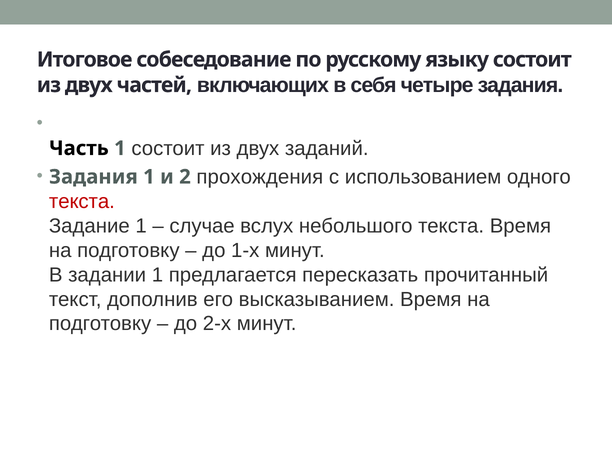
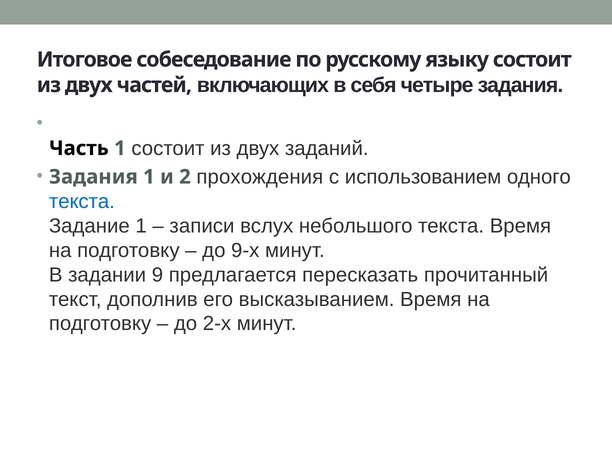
текста at (82, 201) colour: red -> blue
случае: случае -> записи
1-х: 1-х -> 9-х
задании 1: 1 -> 9
